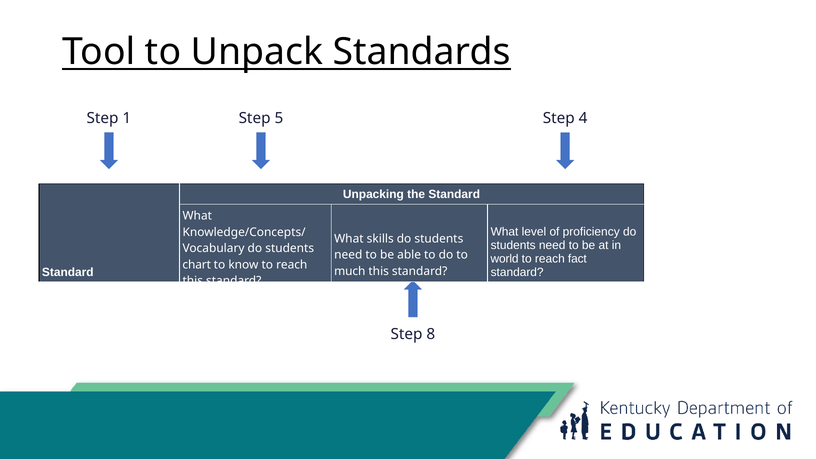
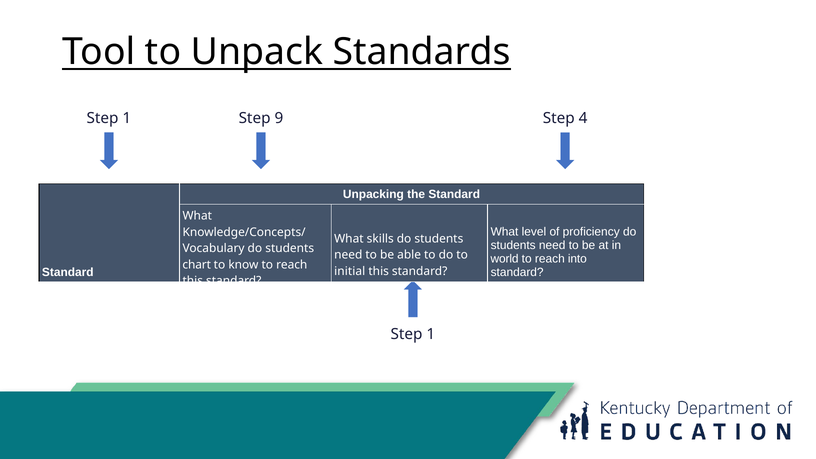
5: 5 -> 9
fact: fact -> into
much: much -> initial
8 at (431, 334): 8 -> 1
